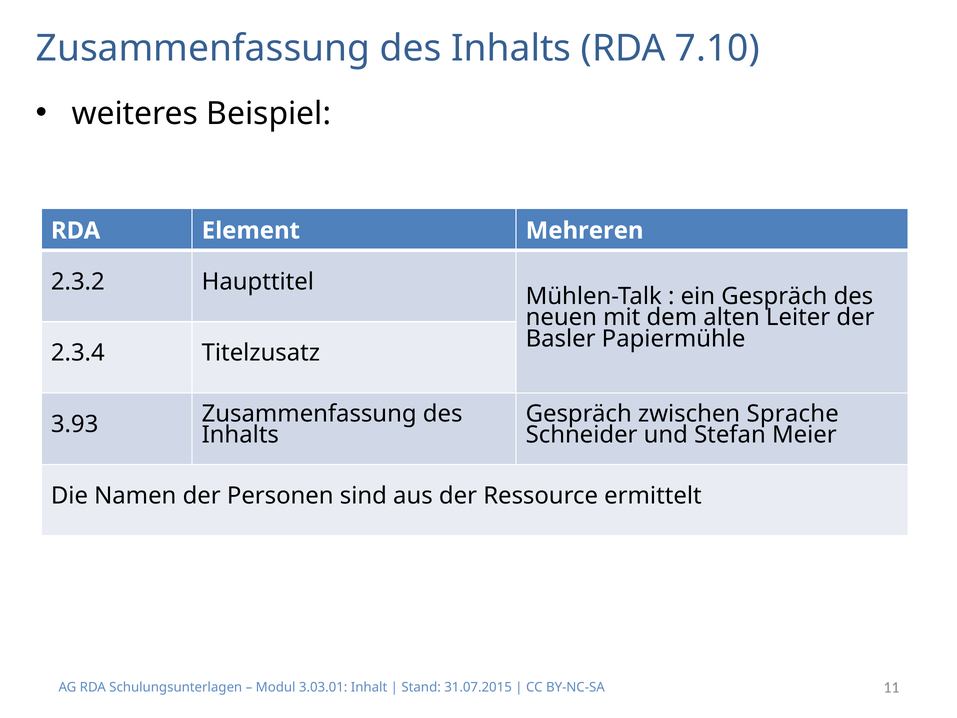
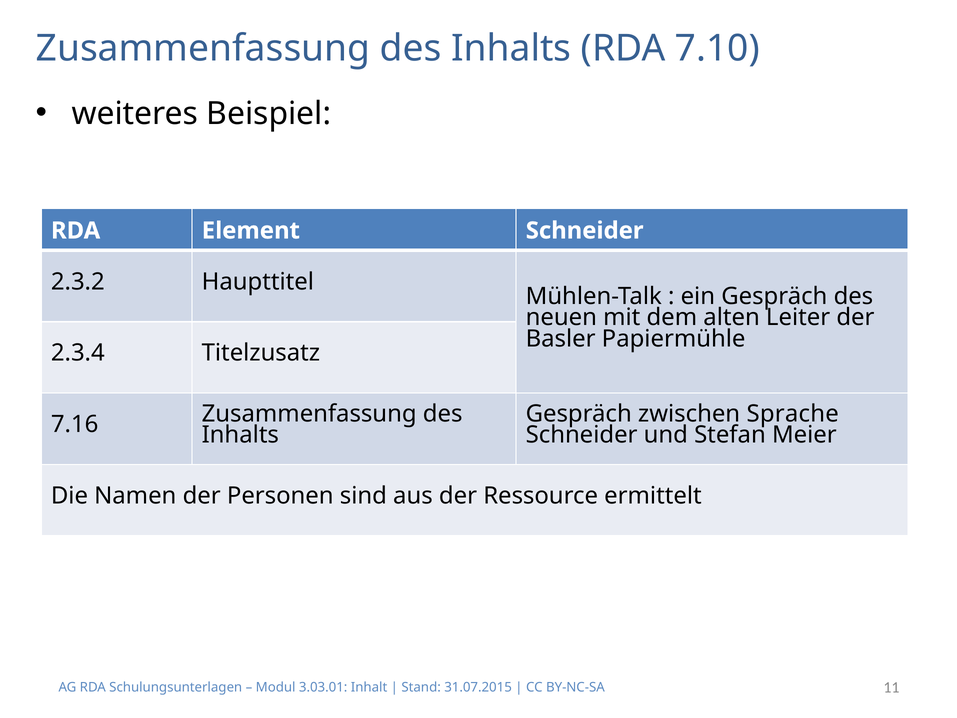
Element Mehreren: Mehreren -> Schneider
3.93: 3.93 -> 7.16
